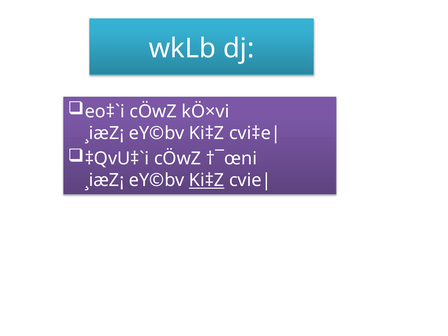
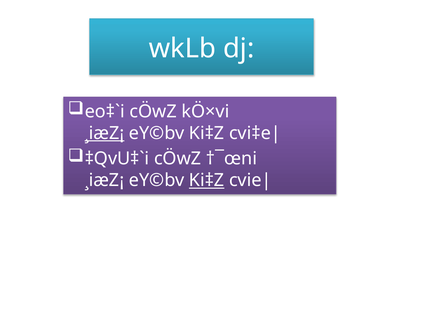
¸iæZ¡ at (104, 133) underline: none -> present
